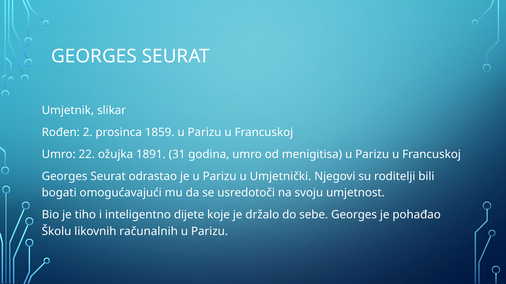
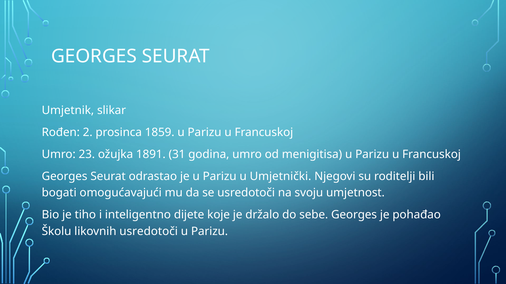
22: 22 -> 23
likovnih računalnih: računalnih -> usredotoči
